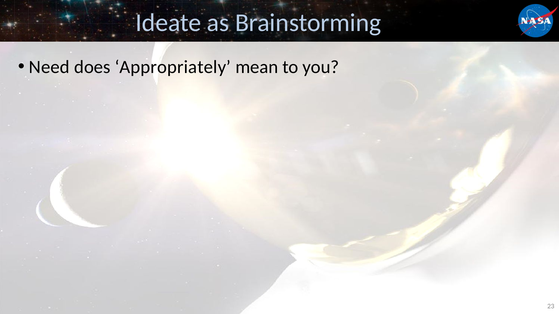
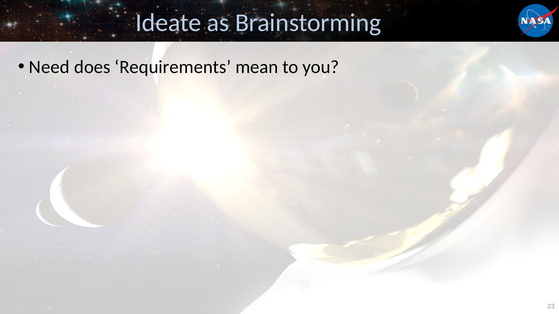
Appropriately: Appropriately -> Requirements
